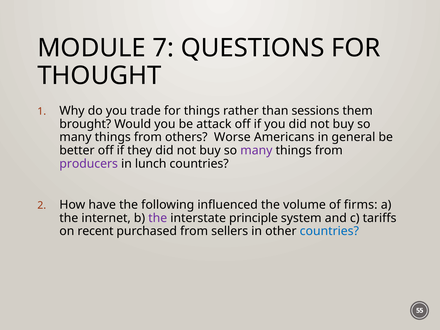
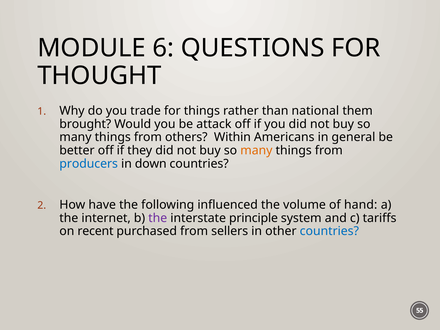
7: 7 -> 6
sessions: sessions -> national
Worse: Worse -> Within
many at (256, 150) colour: purple -> orange
producers colour: purple -> blue
lunch: lunch -> down
firms: firms -> hand
